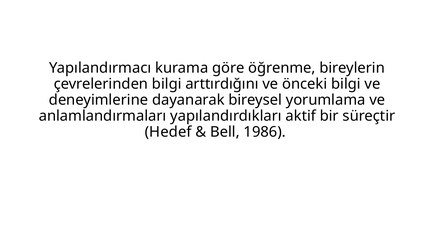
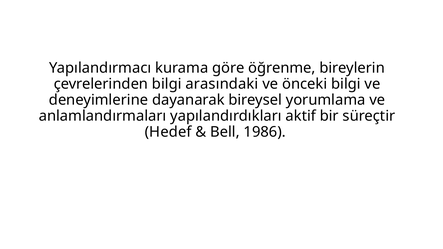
arttırdığını: arttırdığını -> arasındaki
